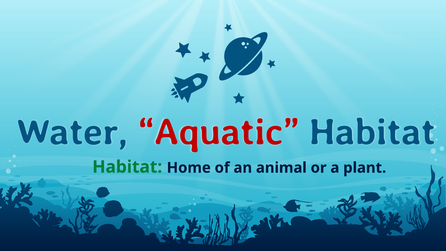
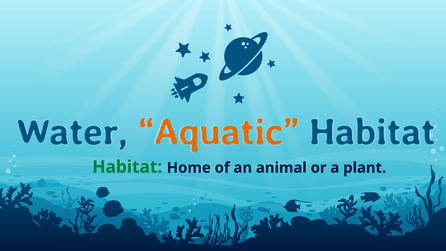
Aquatic colour: red -> orange
